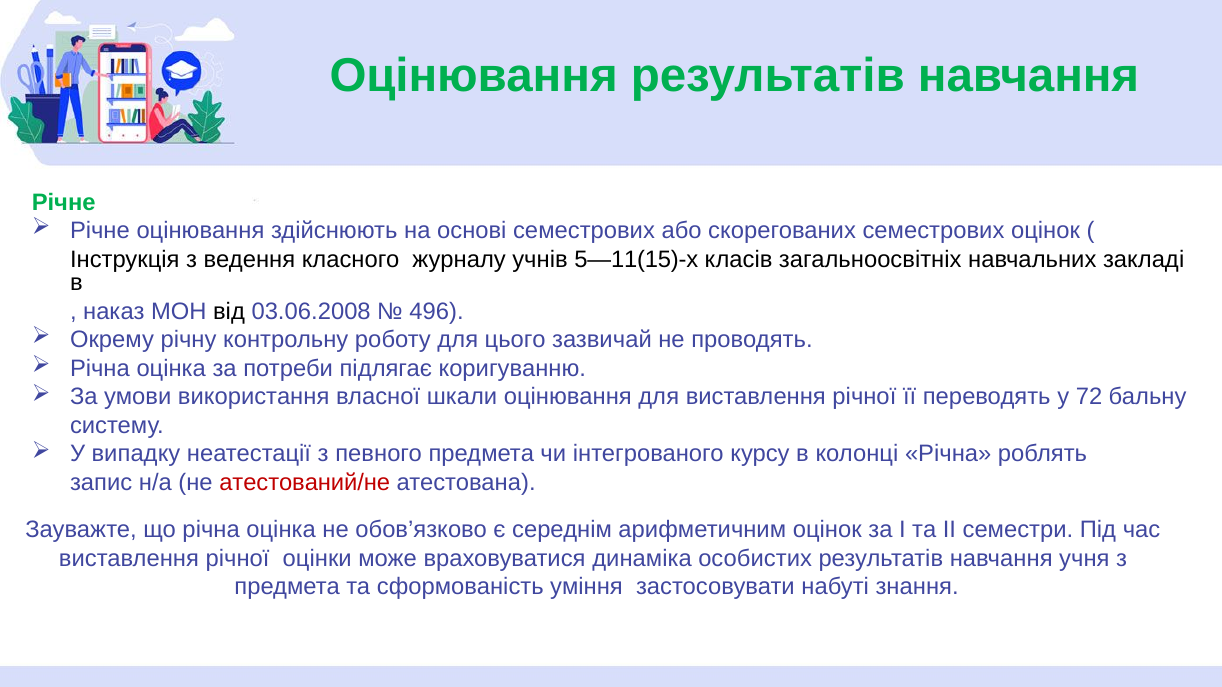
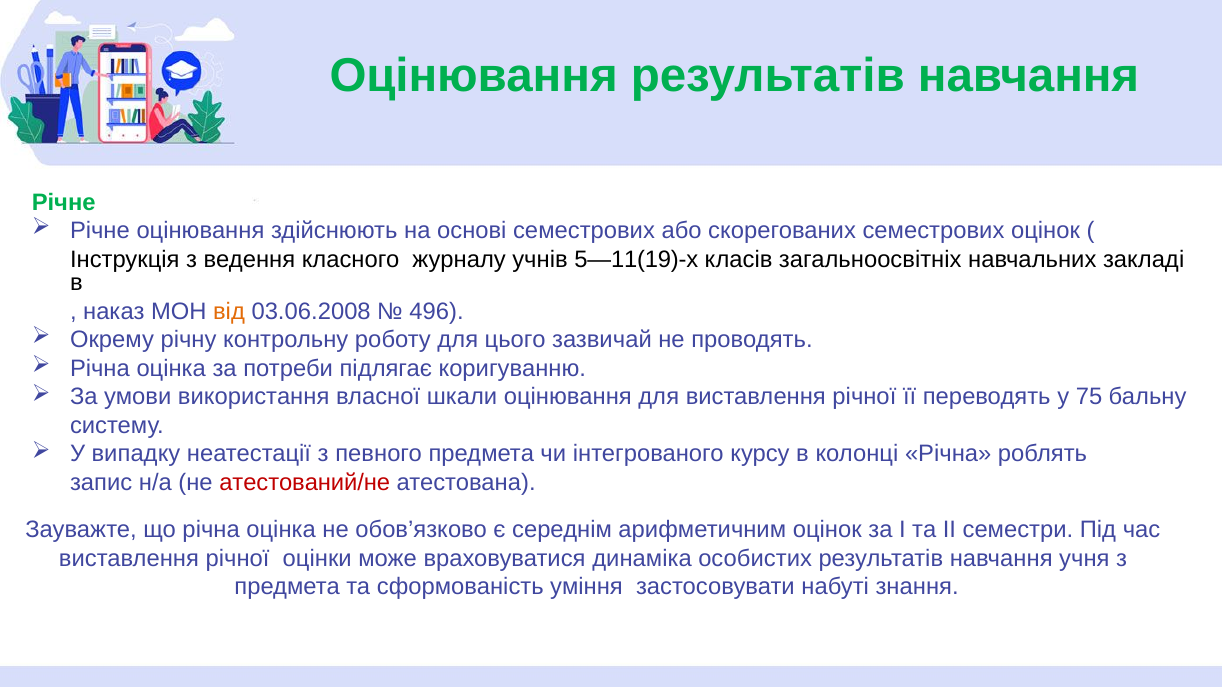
5—11(15)-х: 5—11(15)-х -> 5—11(19)-х
від colour: black -> orange
72: 72 -> 75
